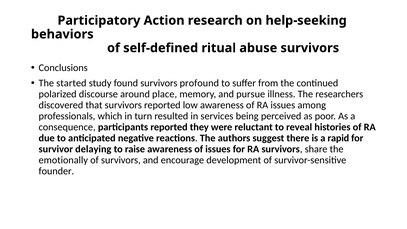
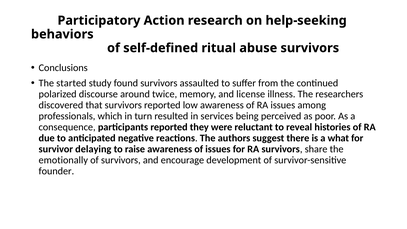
profound: profound -> assaulted
place: place -> twice
pursue: pursue -> license
rapid: rapid -> what
